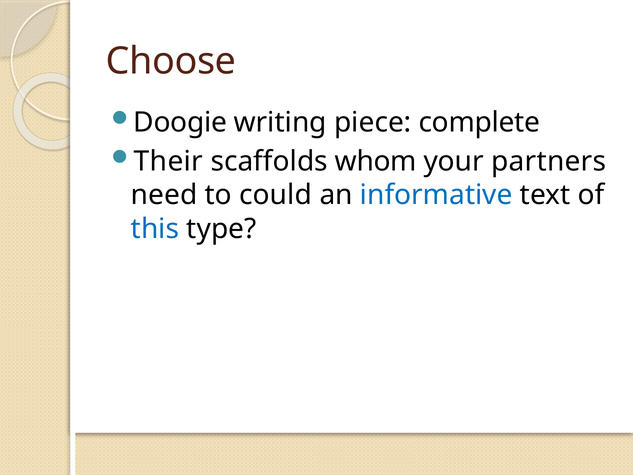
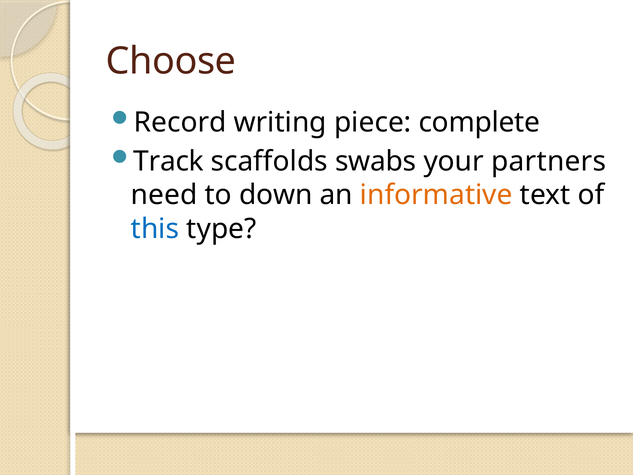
Doogie: Doogie -> Record
Their: Their -> Track
whom: whom -> swabs
could: could -> down
informative colour: blue -> orange
